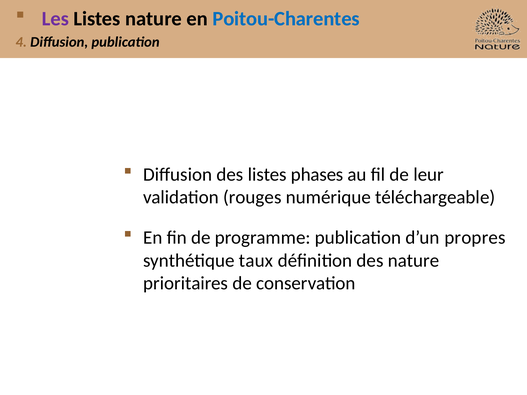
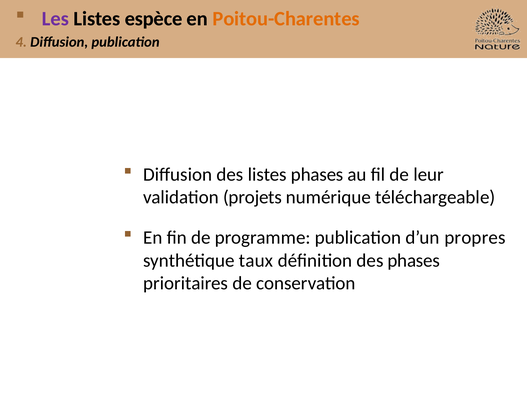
Listes nature: nature -> espèce
Poitou-Charentes colour: blue -> orange
rouges: rouges -> projets
des nature: nature -> phases
